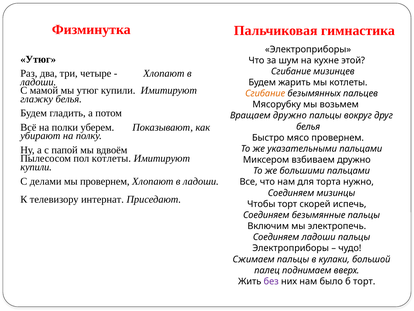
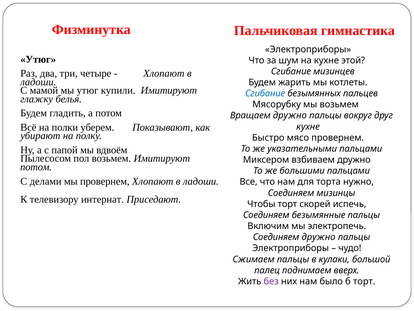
Сгибание at (265, 93) colour: orange -> blue
белья at (308, 126): белья -> кухне
пол котлеты: котлеты -> возьмем
купили at (36, 167): купили -> потом
Соединяем ладоши: ладоши -> дружно
